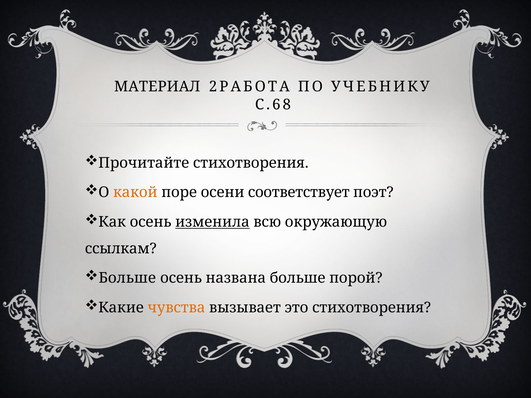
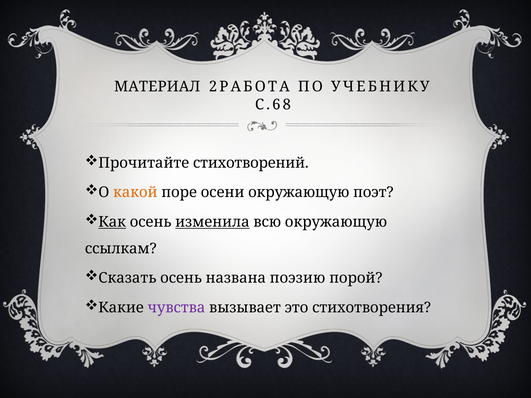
Прочитайте стихотворения: стихотворения -> стихотворений
осени соответствует: соответствует -> окружающую
Как underline: none -> present
Больше at (127, 278): Больше -> Сказать
названа больше: больше -> поэзию
чувства colour: orange -> purple
